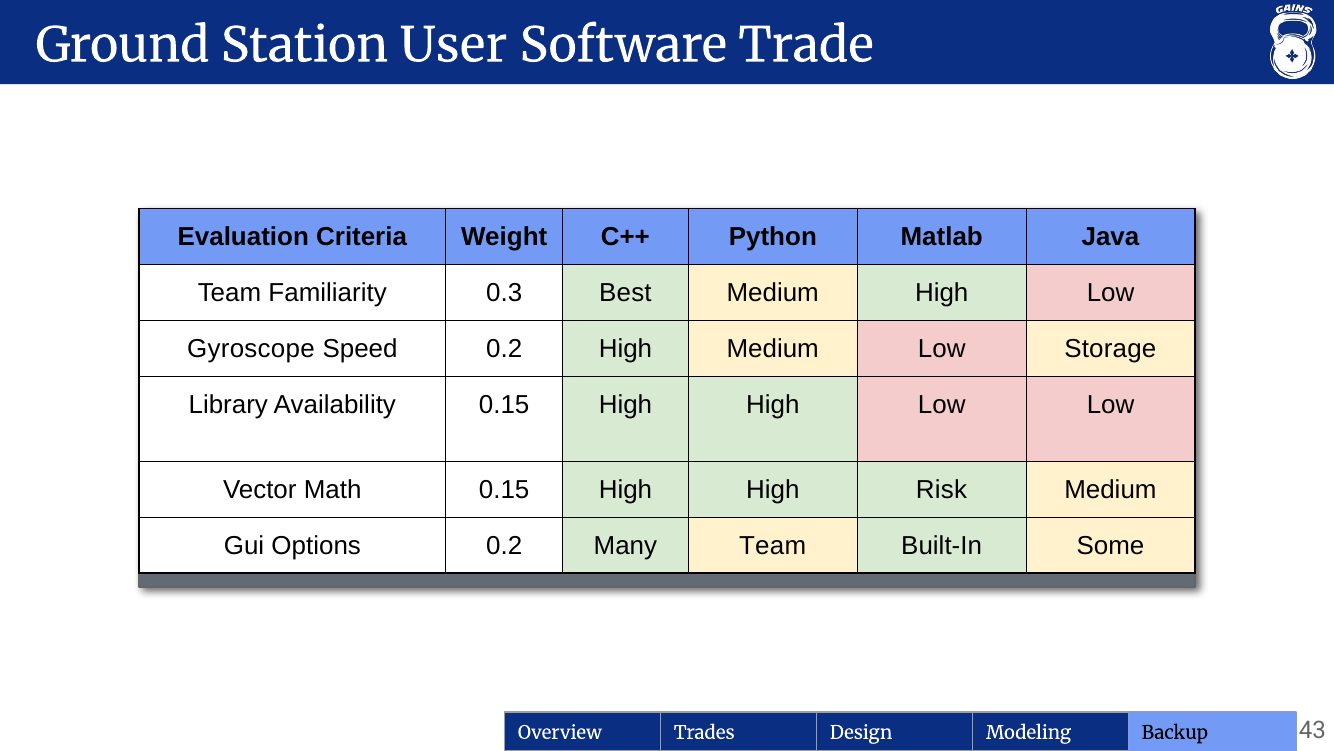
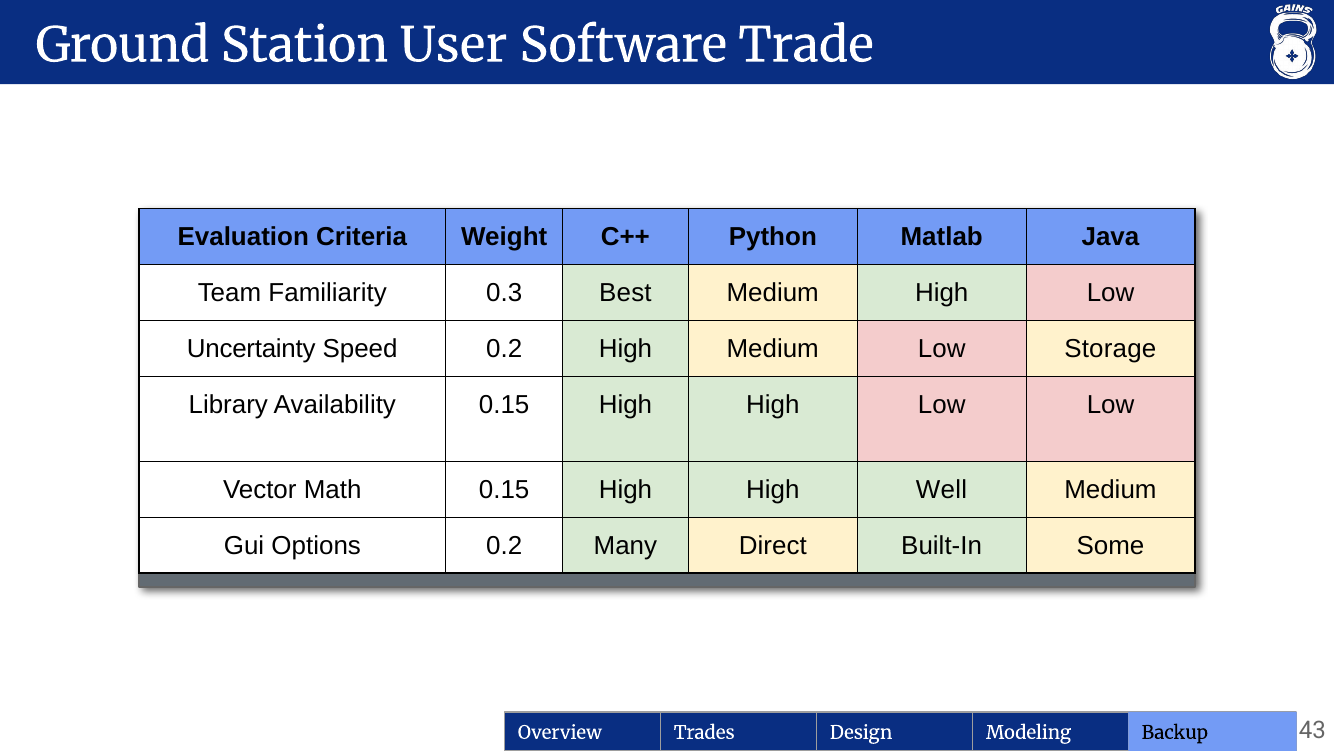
Gyroscope: Gyroscope -> Uncertainty
Risk: Risk -> Well
Many Team: Team -> Direct
